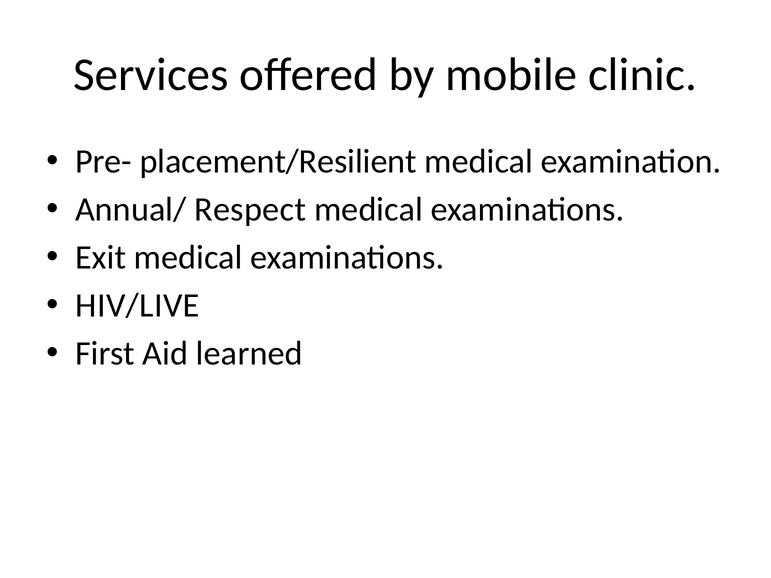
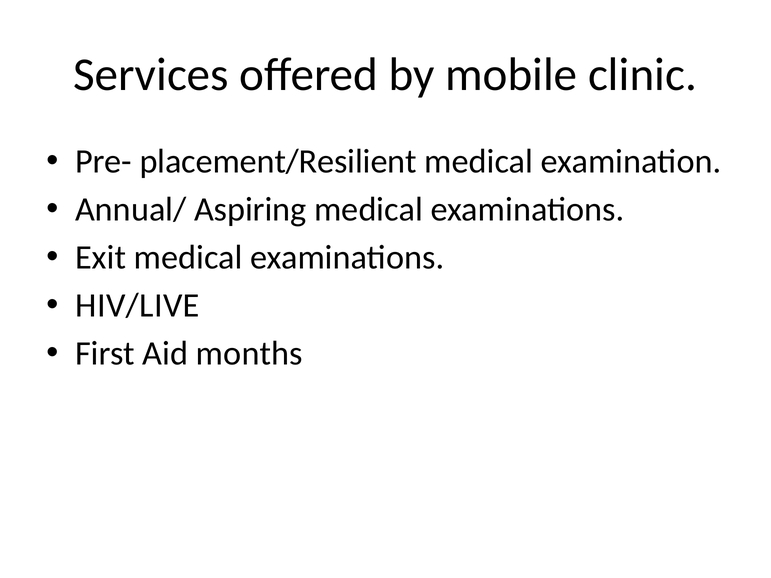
Respect: Respect -> Aspiring
learned: learned -> months
